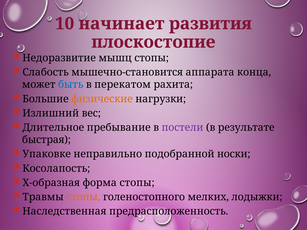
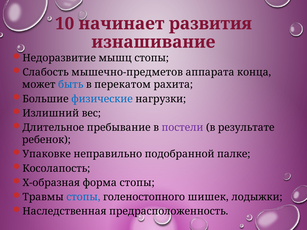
плоскостопие: плоскостопие -> изнашивание
мышечно-становится: мышечно-становится -> мышечно-предметов
физические colour: orange -> blue
быстрая: быстрая -> ребенок
носки: носки -> палке
стопы at (83, 197) colour: orange -> blue
мелких: мелких -> шишек
